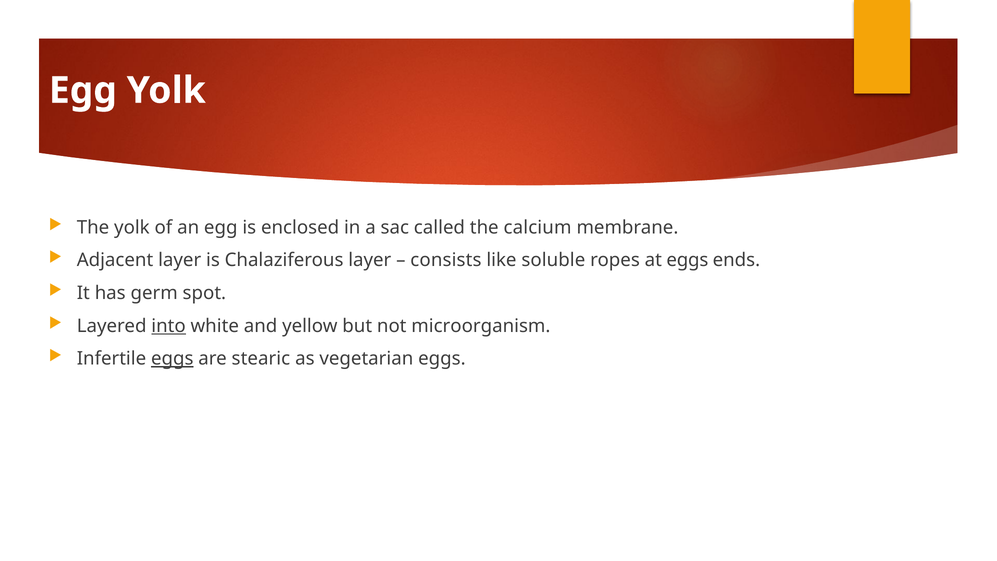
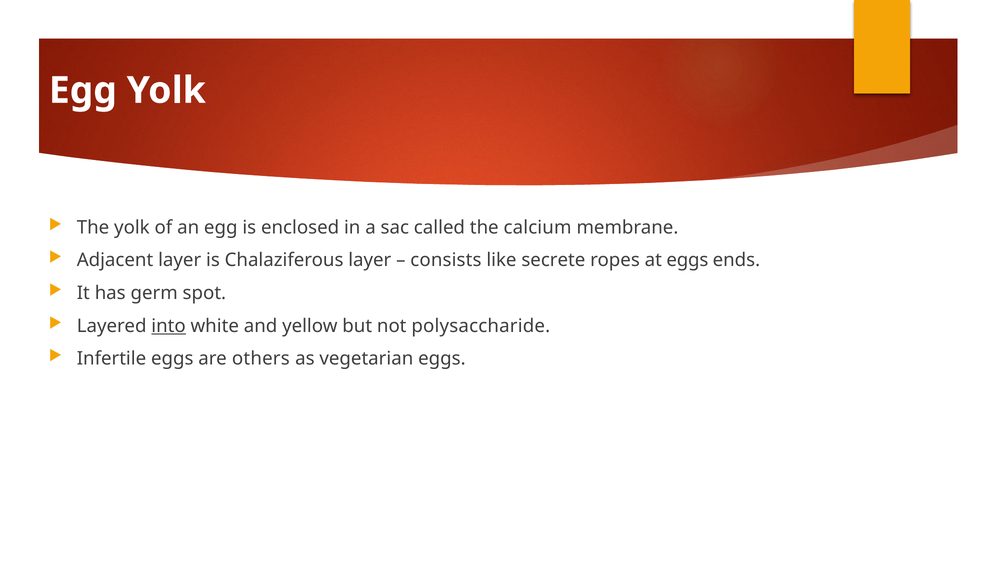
soluble: soluble -> secrete
microorganism: microorganism -> polysaccharide
eggs at (172, 359) underline: present -> none
stearic: stearic -> others
